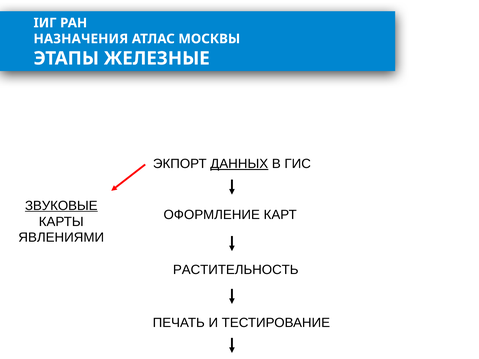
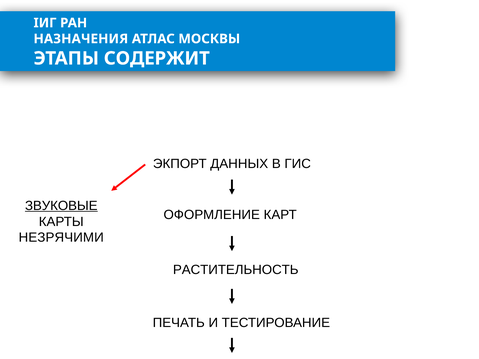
ЖЕЛЕЗНЫЕ: ЖЕЛЕЗНЫЕ -> СОДЕРЖИТ
ДАННЫХ underline: present -> none
ЯВЛЕНИЯМИ: ЯВЛЕНИЯМИ -> НЕЗРЯЧИМИ
